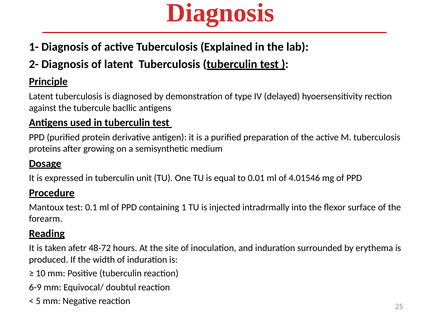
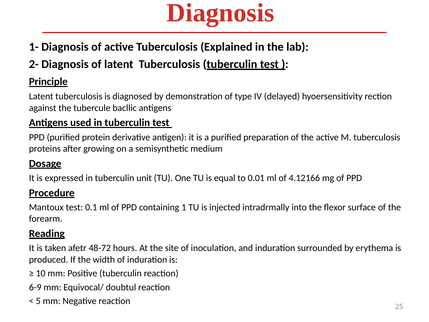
4.01546: 4.01546 -> 4.12166
